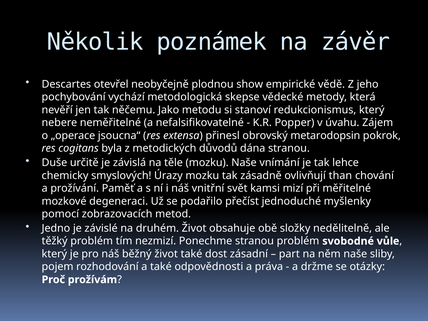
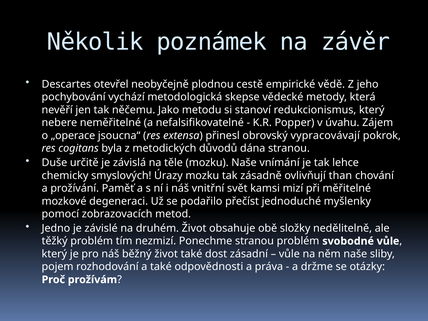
show: show -> cestě
metarodopsin: metarodopsin -> vypracovávají
part at (289, 254): part -> vůle
